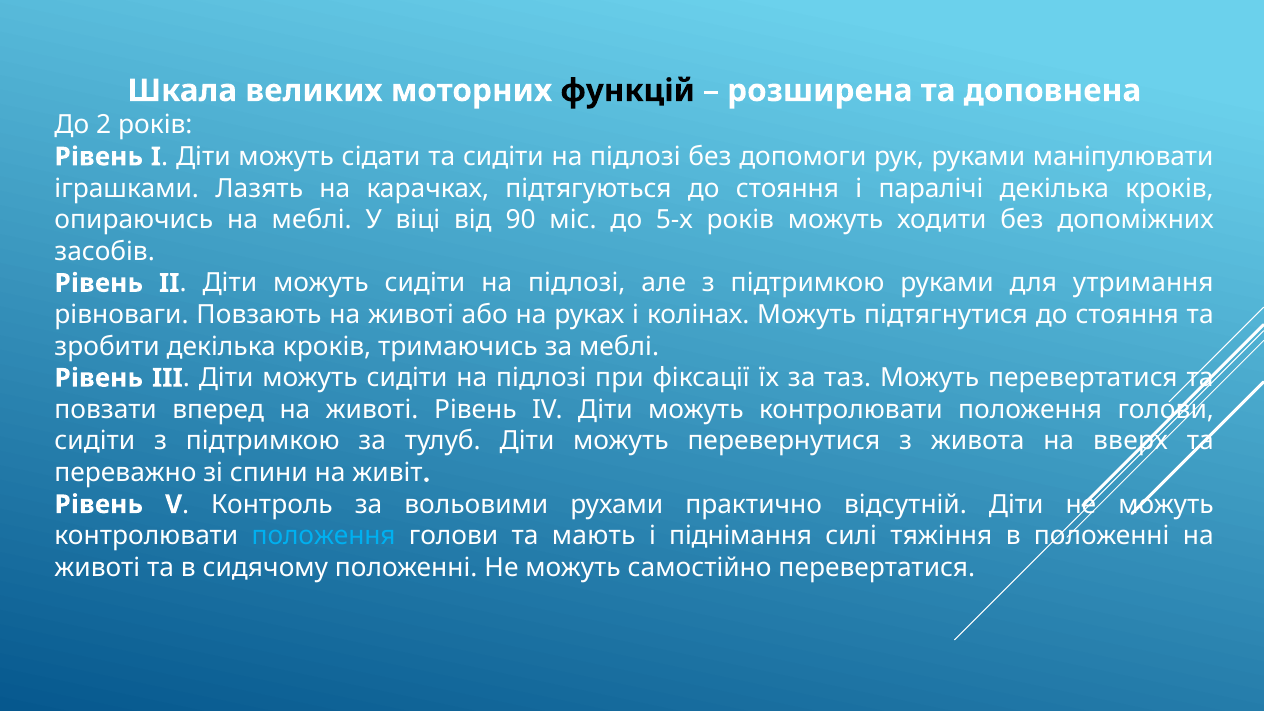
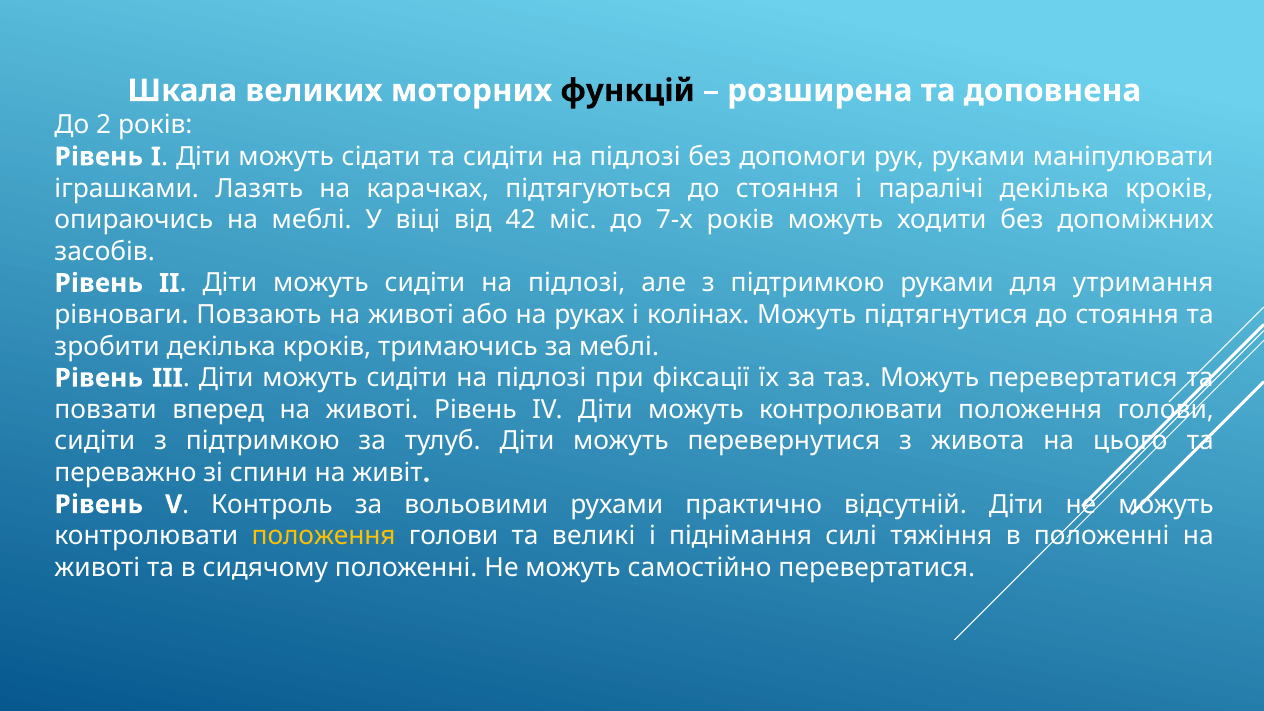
90: 90 -> 42
5-х: 5-х -> 7-х
вверх: вверх -> цього
положення at (324, 536) colour: light blue -> yellow
мають: мають -> великі
